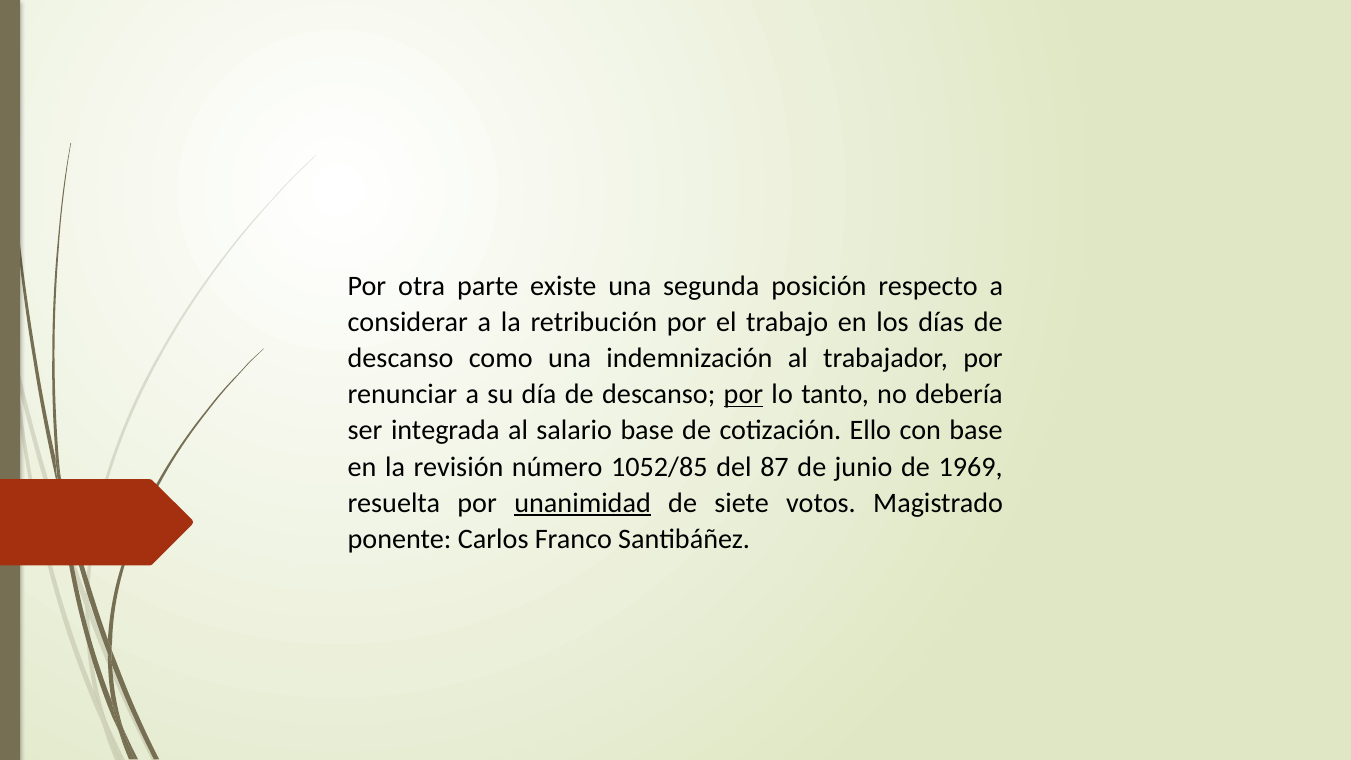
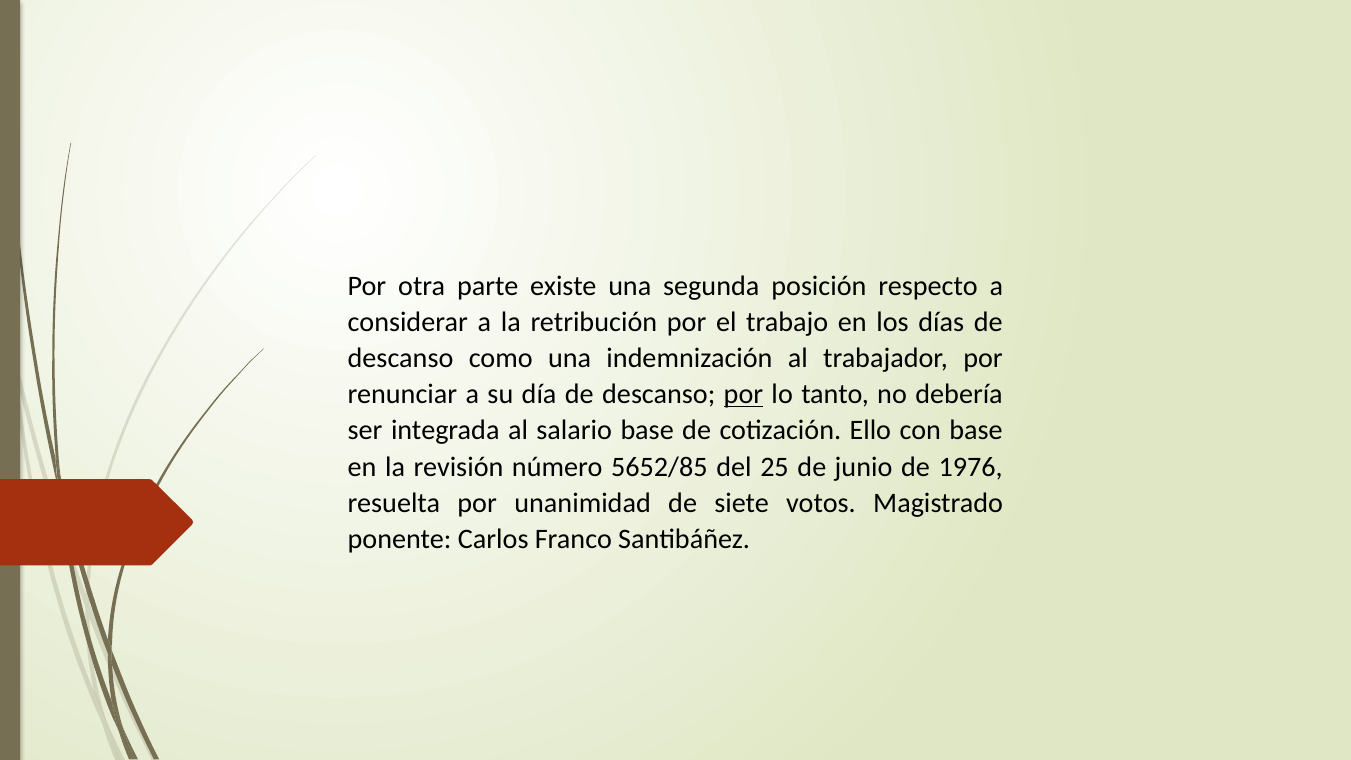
1052/85: 1052/85 -> 5652/85
87: 87 -> 25
1969: 1969 -> 1976
unanimidad underline: present -> none
